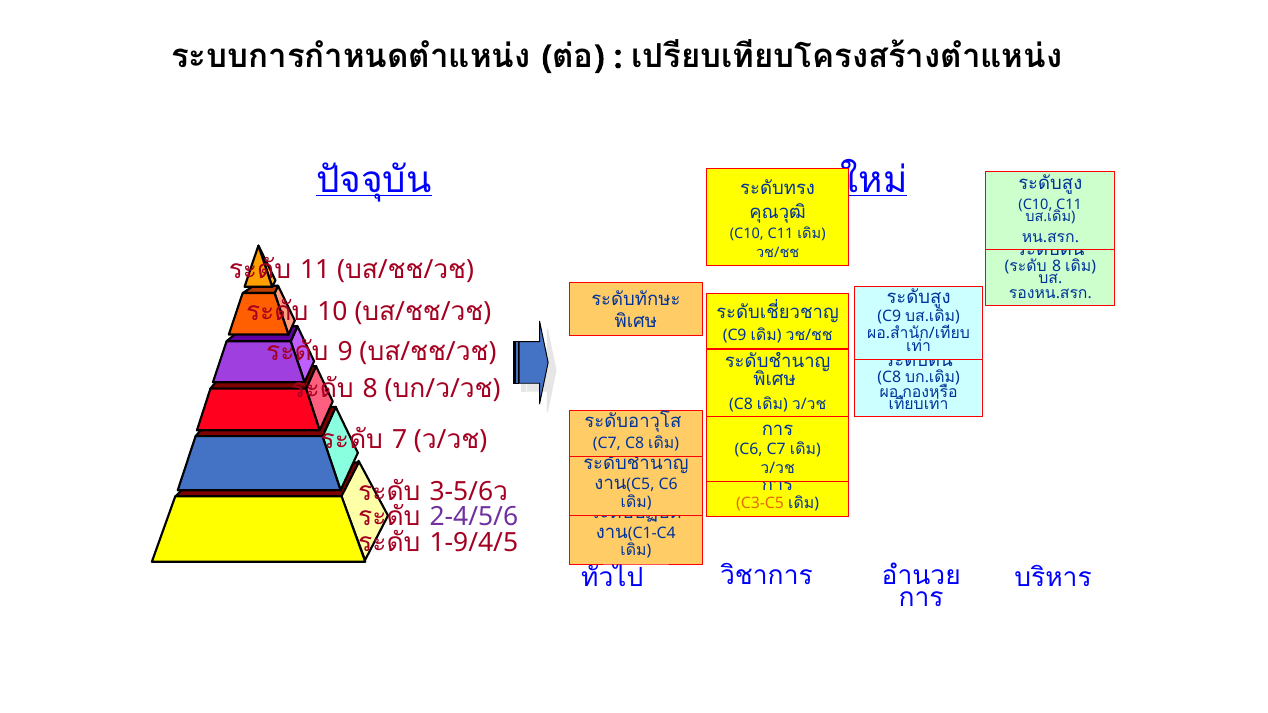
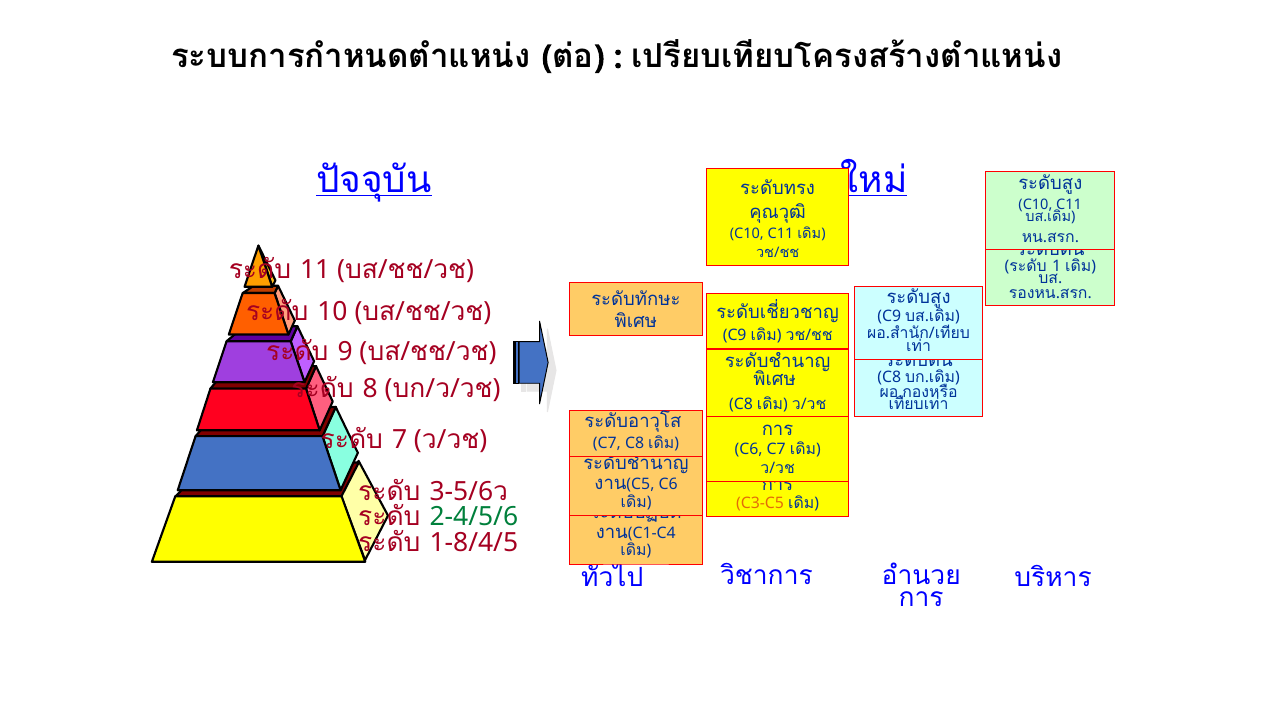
8 at (1057, 267): 8 -> 1
2-4/5/6 colour: purple -> green
1-9/4/5: 1-9/4/5 -> 1-8/4/5
